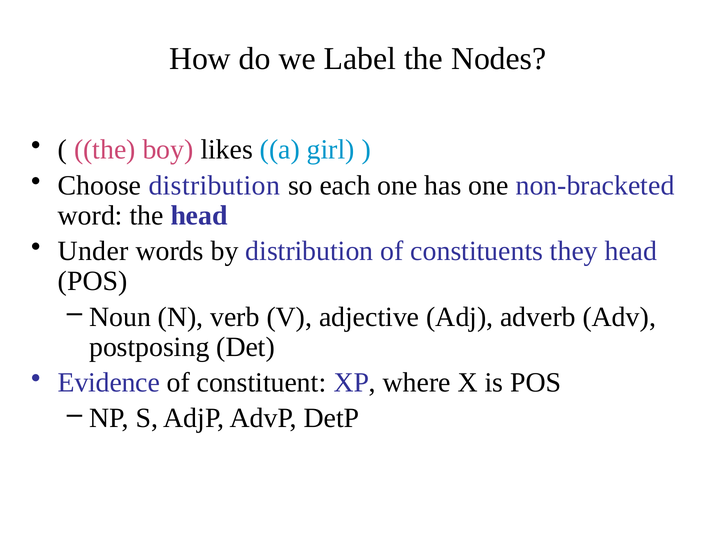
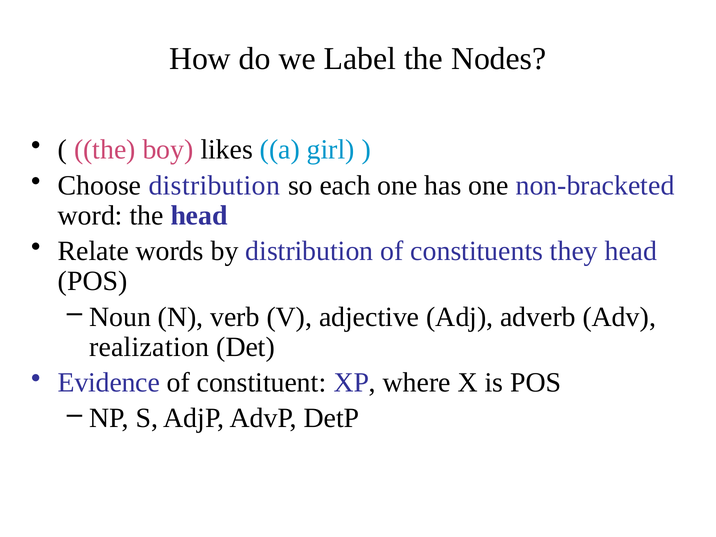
Under: Under -> Relate
postposing: postposing -> realization
